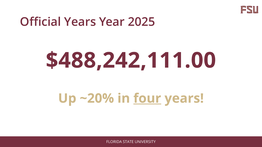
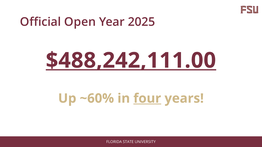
Official Years: Years -> Open
$488,242,111.00 underline: none -> present
~20%: ~20% -> ~60%
